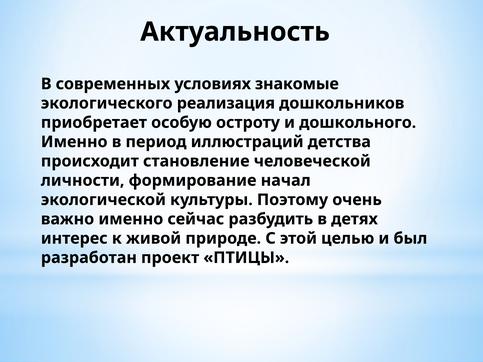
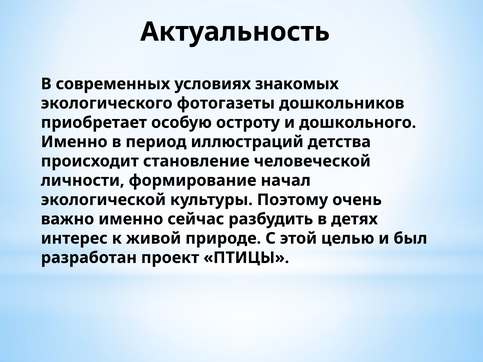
знакомые: знакомые -> знакомых
реализация: реализация -> фотогазеты
